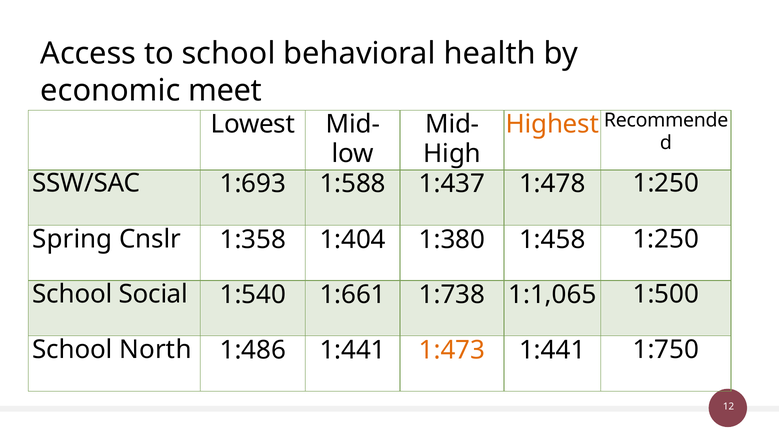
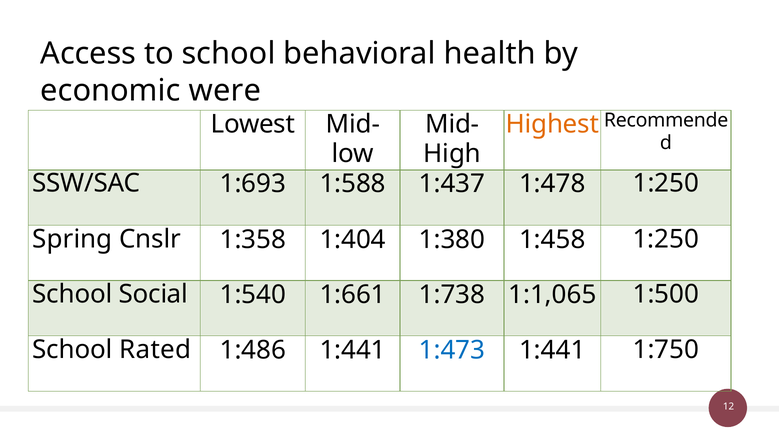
meet: meet -> were
North: North -> Rated
1:473 colour: orange -> blue
